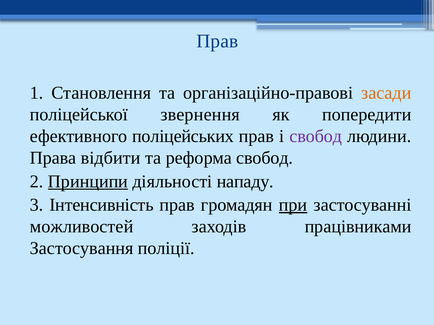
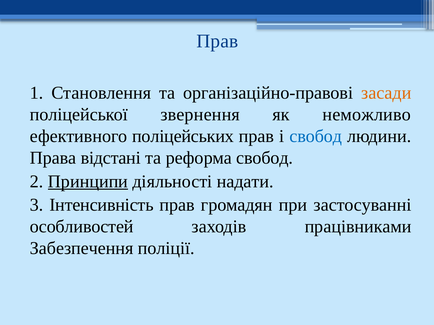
попередити: попередити -> неможливо
свобод at (316, 136) colour: purple -> blue
відбити: відбити -> відстані
нападу: нападу -> надати
при underline: present -> none
можливостей: можливостей -> особливостей
Застосування: Застосування -> Забезпечення
